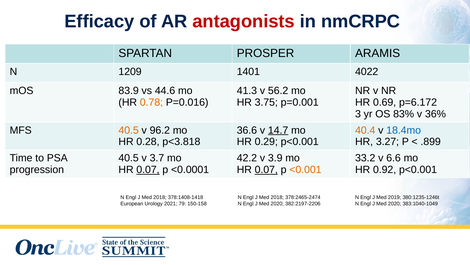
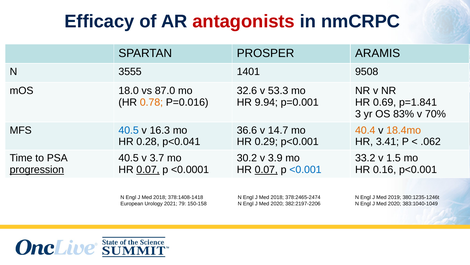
1209: 1209 -> 3555
4022: 4022 -> 9508
83.9: 83.9 -> 18.0
44.6: 44.6 -> 87.0
41.3: 41.3 -> 32.6
56.2: 56.2 -> 53.3
3.75: 3.75 -> 9.94
p=6.172: p=6.172 -> p=1.841
36%: 36% -> 70%
40.5 at (129, 130) colour: orange -> blue
96.2: 96.2 -> 16.3
14.7 underline: present -> none
18.4mo colour: blue -> orange
p<3.818: p<3.818 -> p<0.041
3.27: 3.27 -> 3.41
.899: .899 -> .062
42.2: 42.2 -> 30.2
6.6: 6.6 -> 1.5
progression underline: none -> present
<0.001 colour: orange -> blue
0.92: 0.92 -> 0.16
